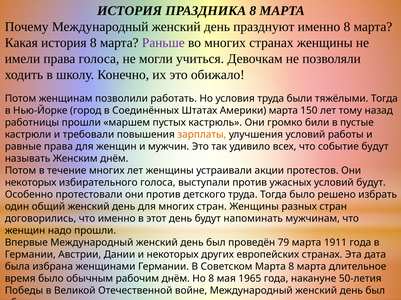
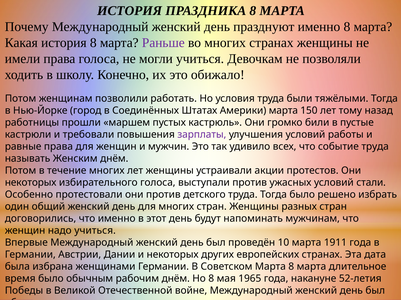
зарплаты colour: orange -> purple
событие будут: будут -> труда
условий будут: будут -> стали
надо прошли: прошли -> учиться
79: 79 -> 10
50-летия: 50-летия -> 52-летия
